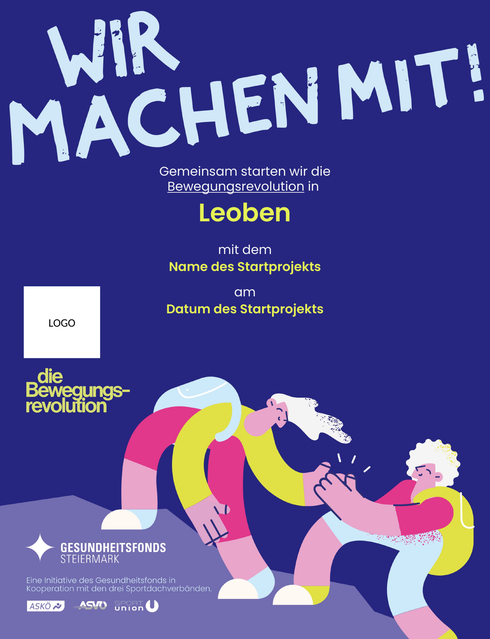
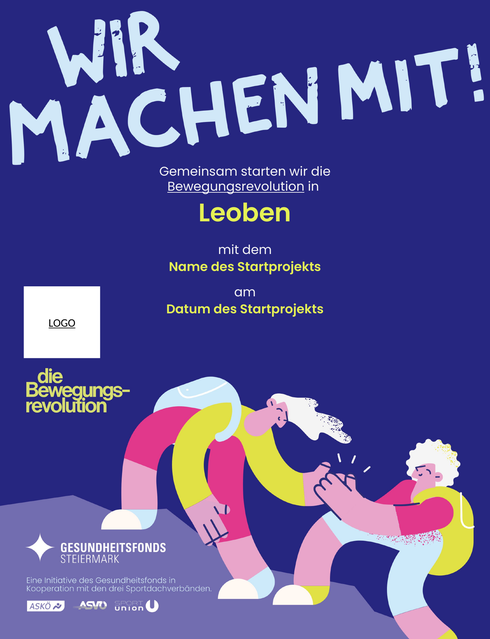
LOGO underline: none -> present
